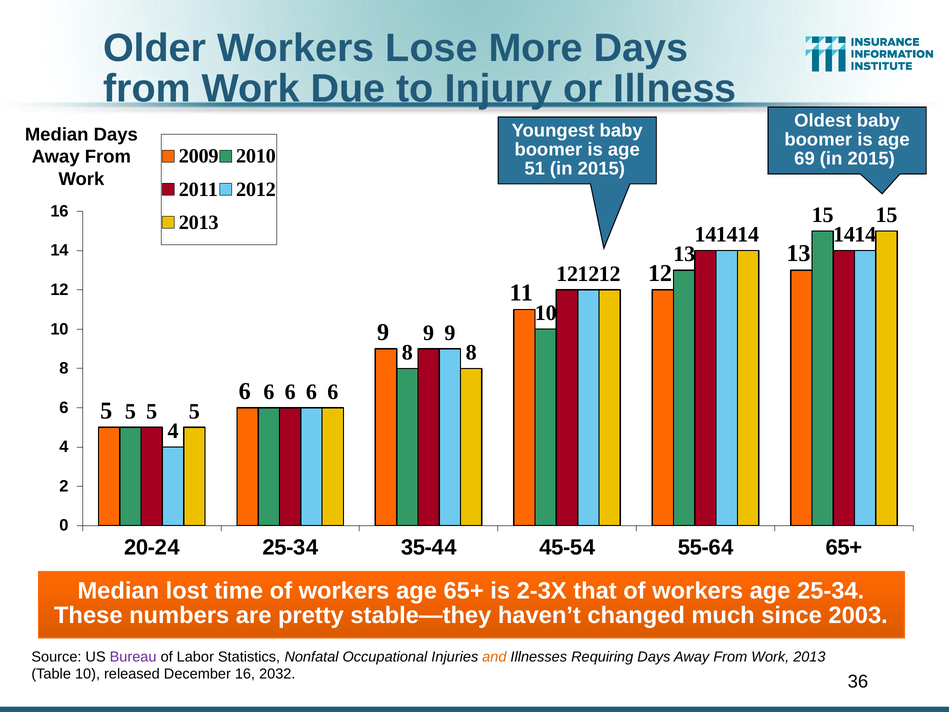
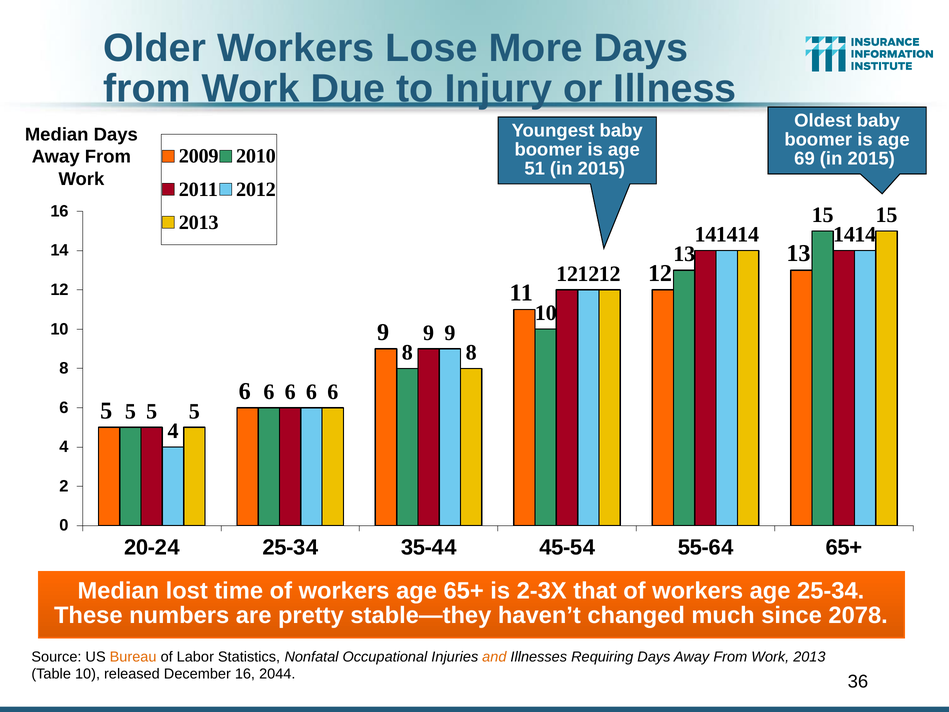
2003: 2003 -> 2078
Bureau colour: purple -> orange
2032: 2032 -> 2044
